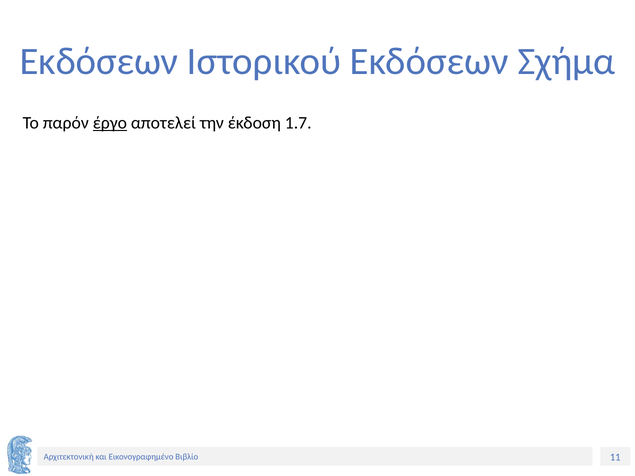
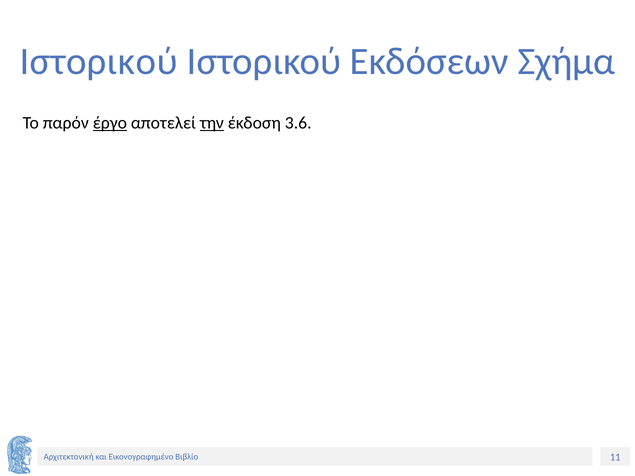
Εκδόσεων at (99, 61): Εκδόσεων -> Ιστορικού
την underline: none -> present
1.7: 1.7 -> 3.6
